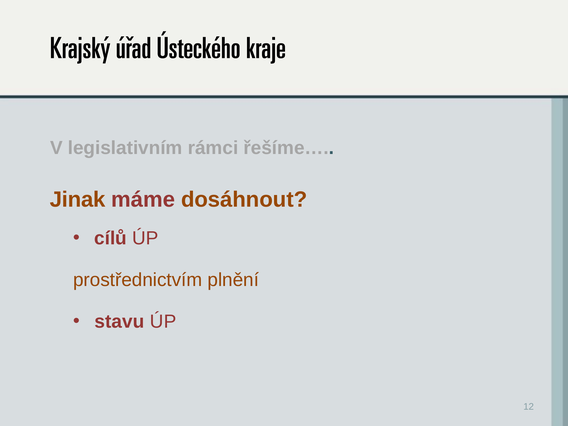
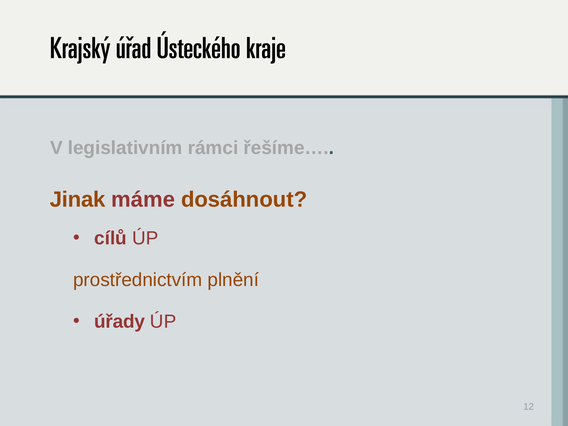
stavu: stavu -> úřady
